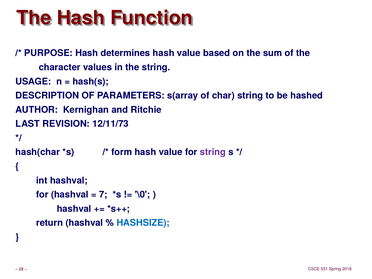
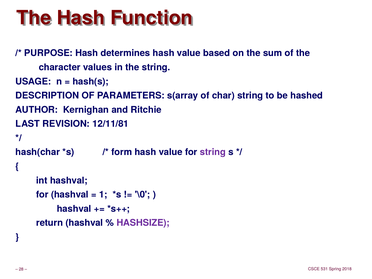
12/11/73: 12/11/73 -> 12/11/81
7: 7 -> 1
HASHSIZE colour: blue -> purple
